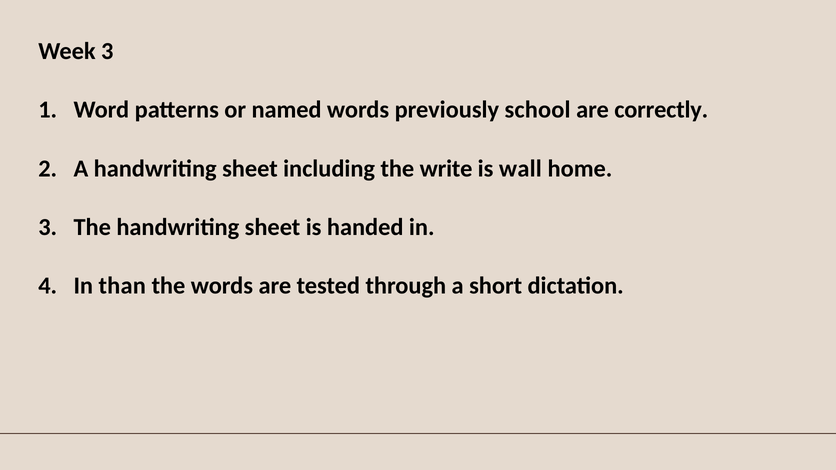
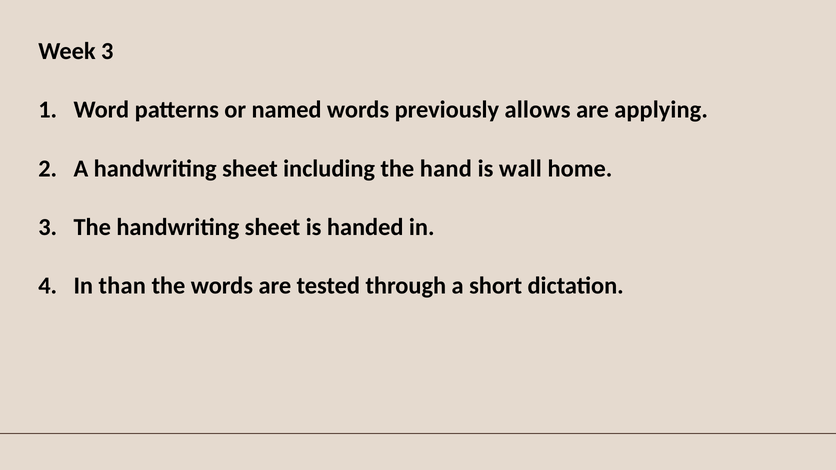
school: school -> allows
correctly: correctly -> applying
write: write -> hand
